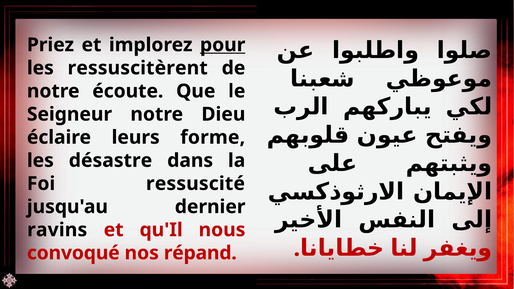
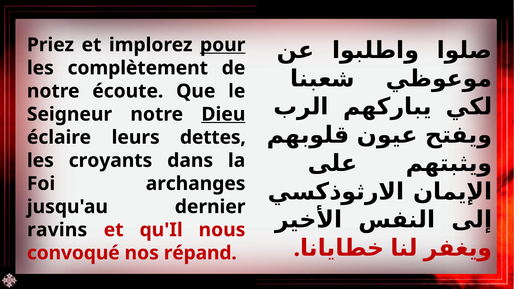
ressuscitèrent: ressuscitèrent -> complètement
Dieu underline: none -> present
forme: forme -> dettes
désastre: désastre -> croyants
ressuscité: ressuscité -> archanges
